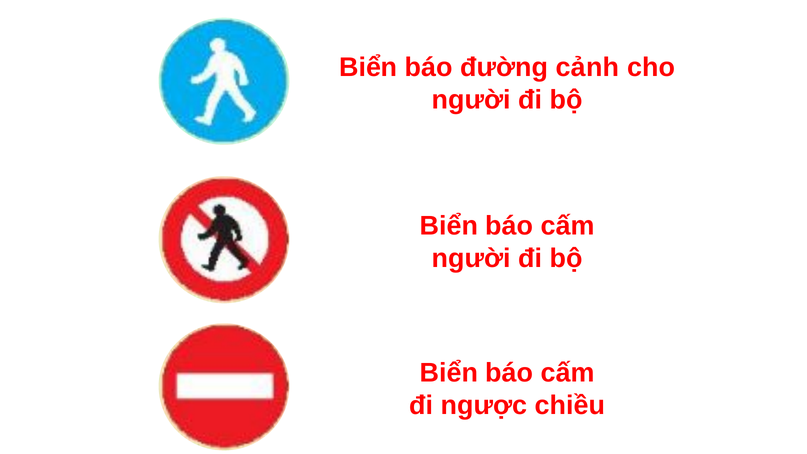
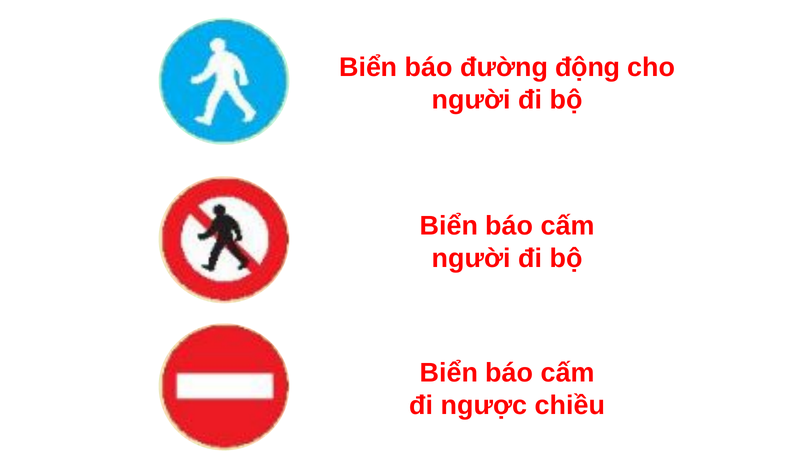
cảnh: cảnh -> động
